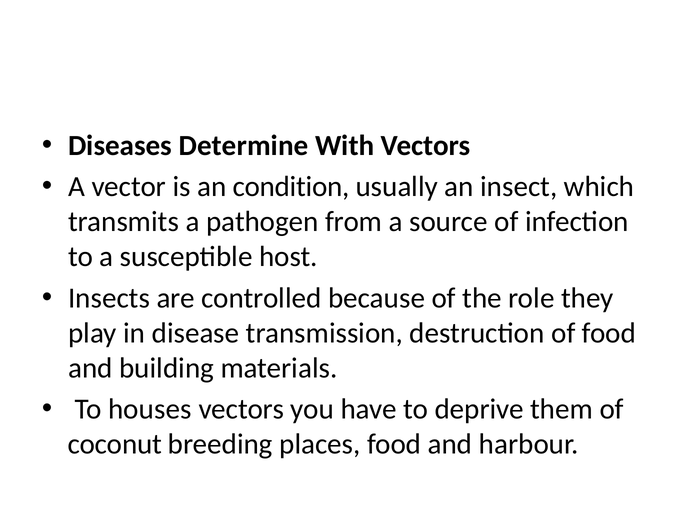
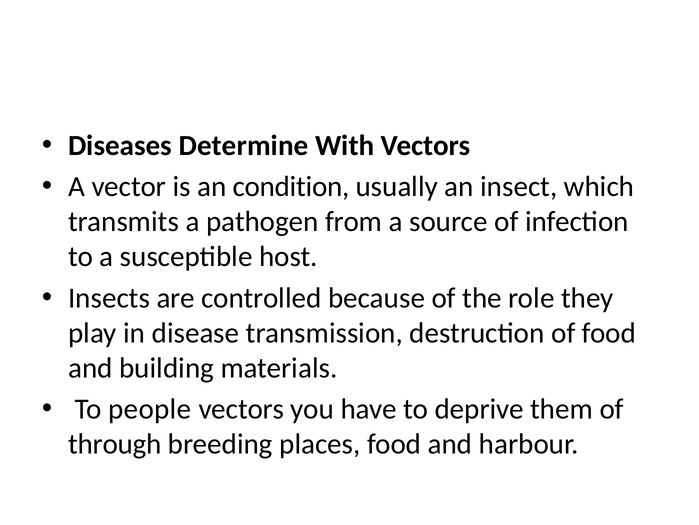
houses: houses -> people
coconut: coconut -> through
